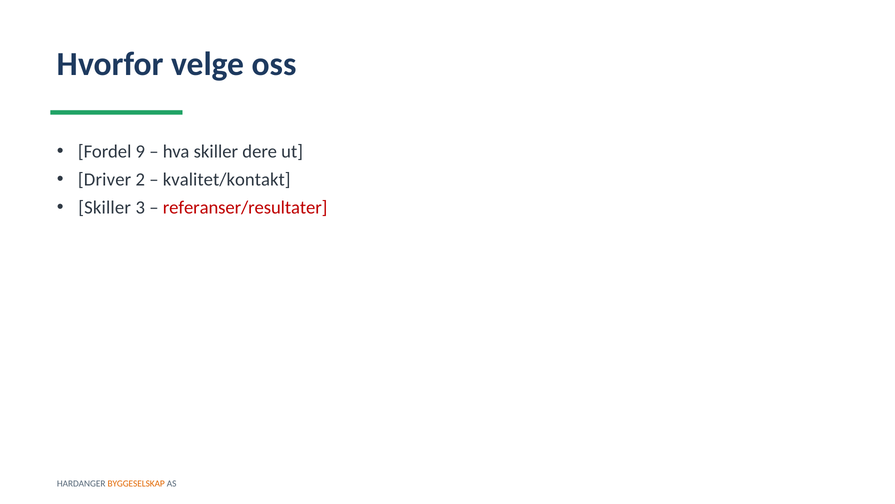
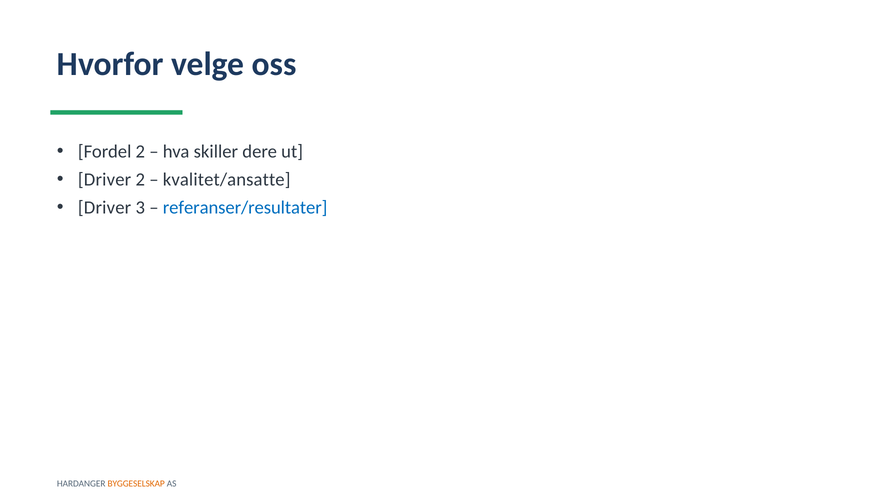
Fordel 9: 9 -> 2
kvalitet/kontakt: kvalitet/kontakt -> kvalitet/ansatte
Skiller at (105, 208): Skiller -> Driver
referanser/resultater colour: red -> blue
